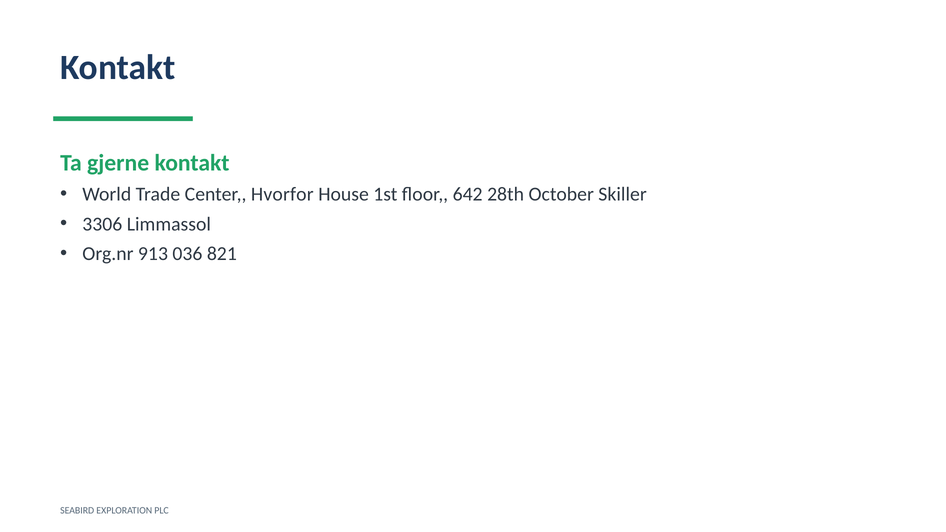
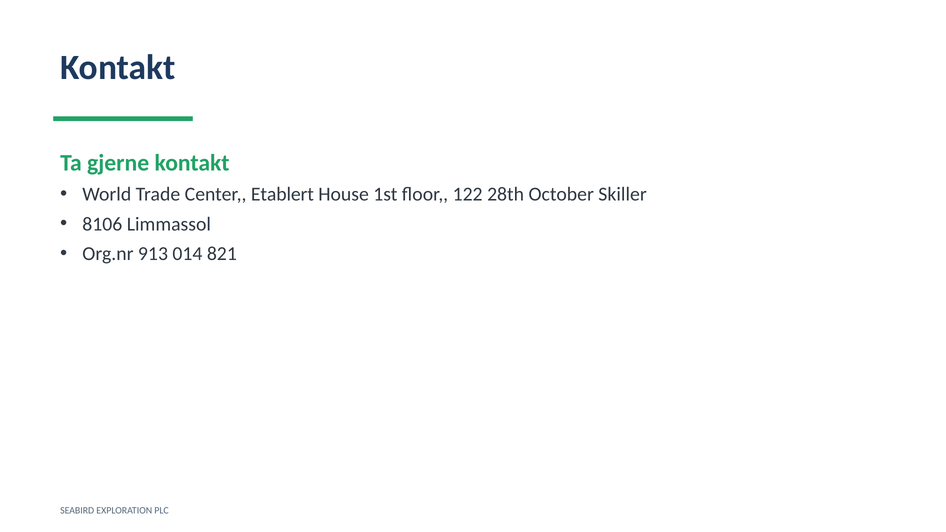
Hvorfor: Hvorfor -> Etablert
642: 642 -> 122
3306: 3306 -> 8106
036: 036 -> 014
